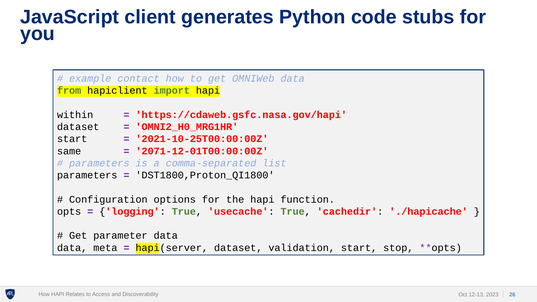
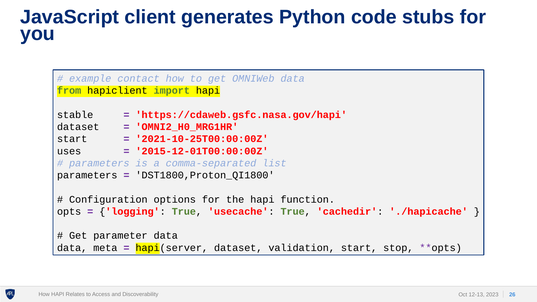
within: within -> stable
same: same -> uses
2071-12-01T00:00:00Z: 2071-12-01T00:00:00Z -> 2015-12-01T00:00:00Z
